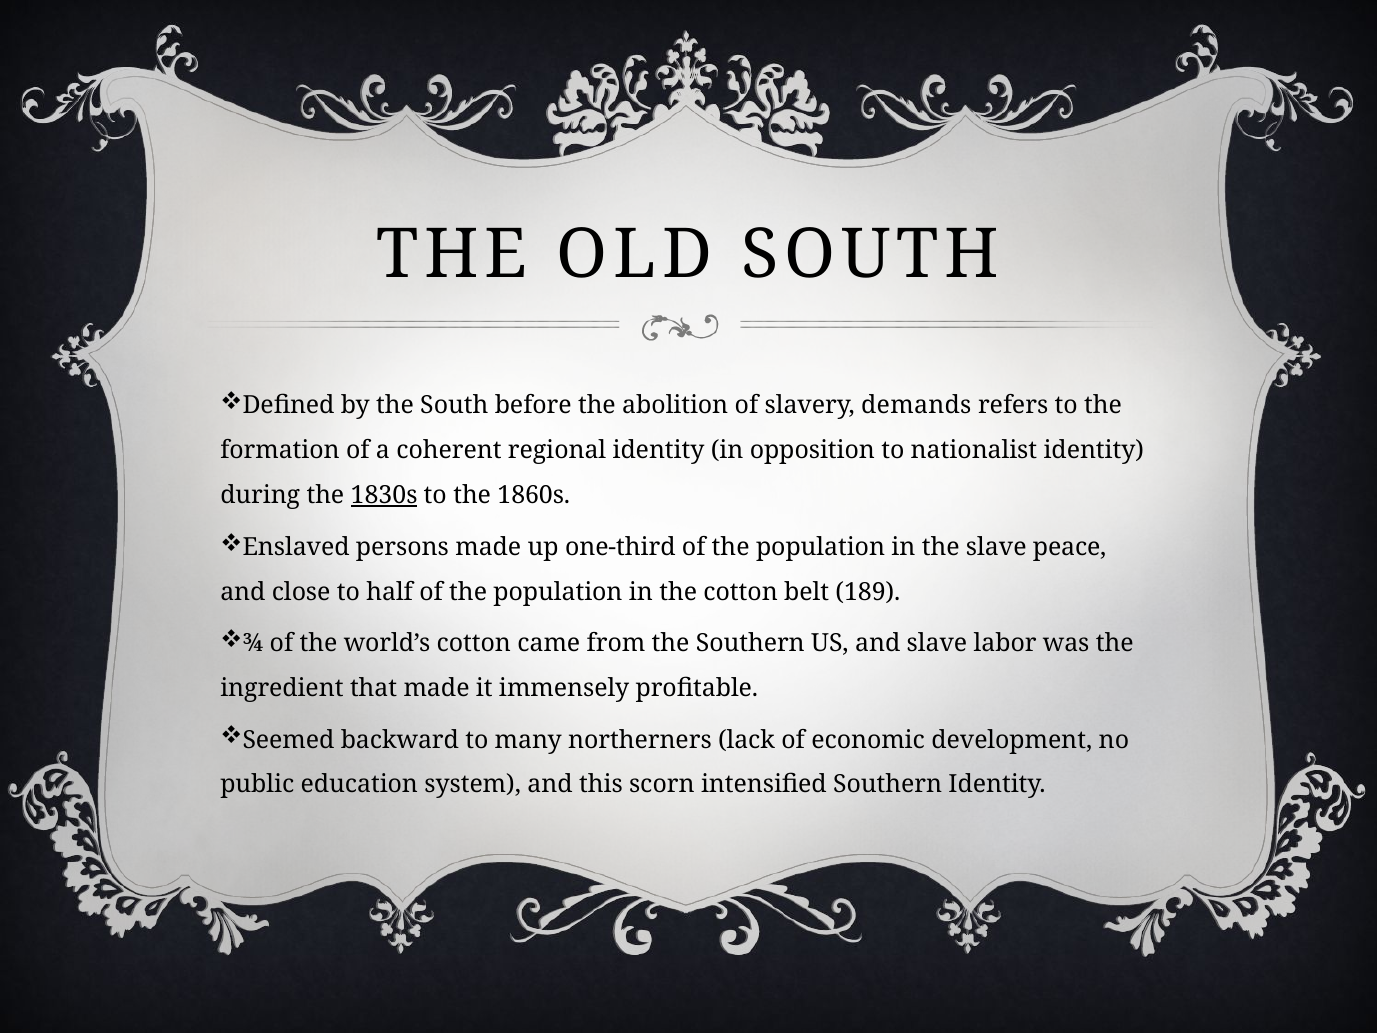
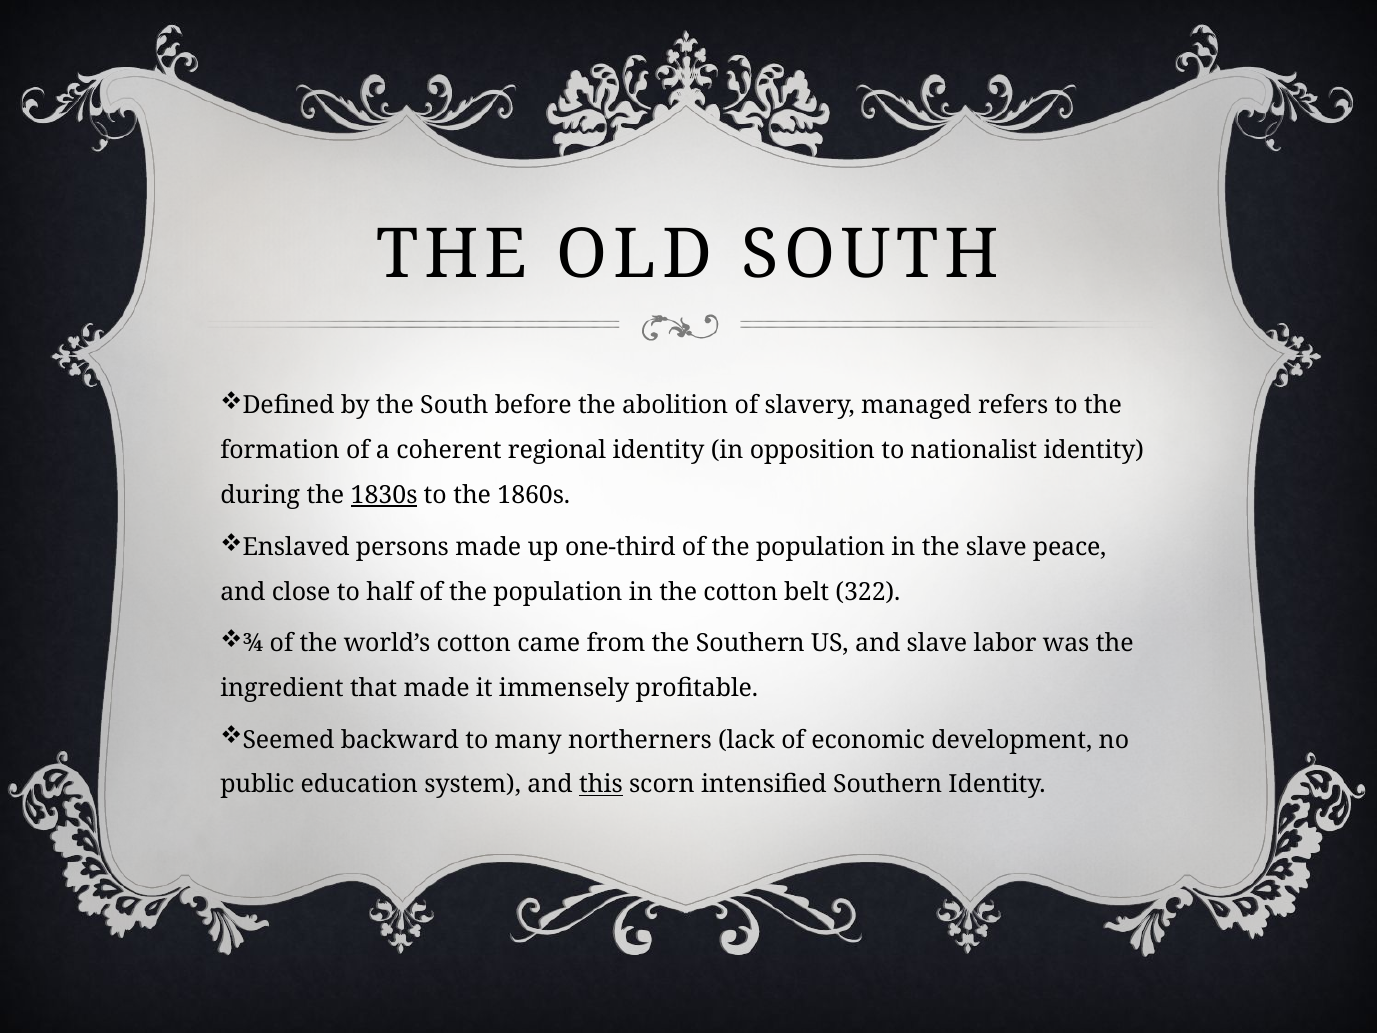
demands: demands -> managed
189: 189 -> 322
this underline: none -> present
